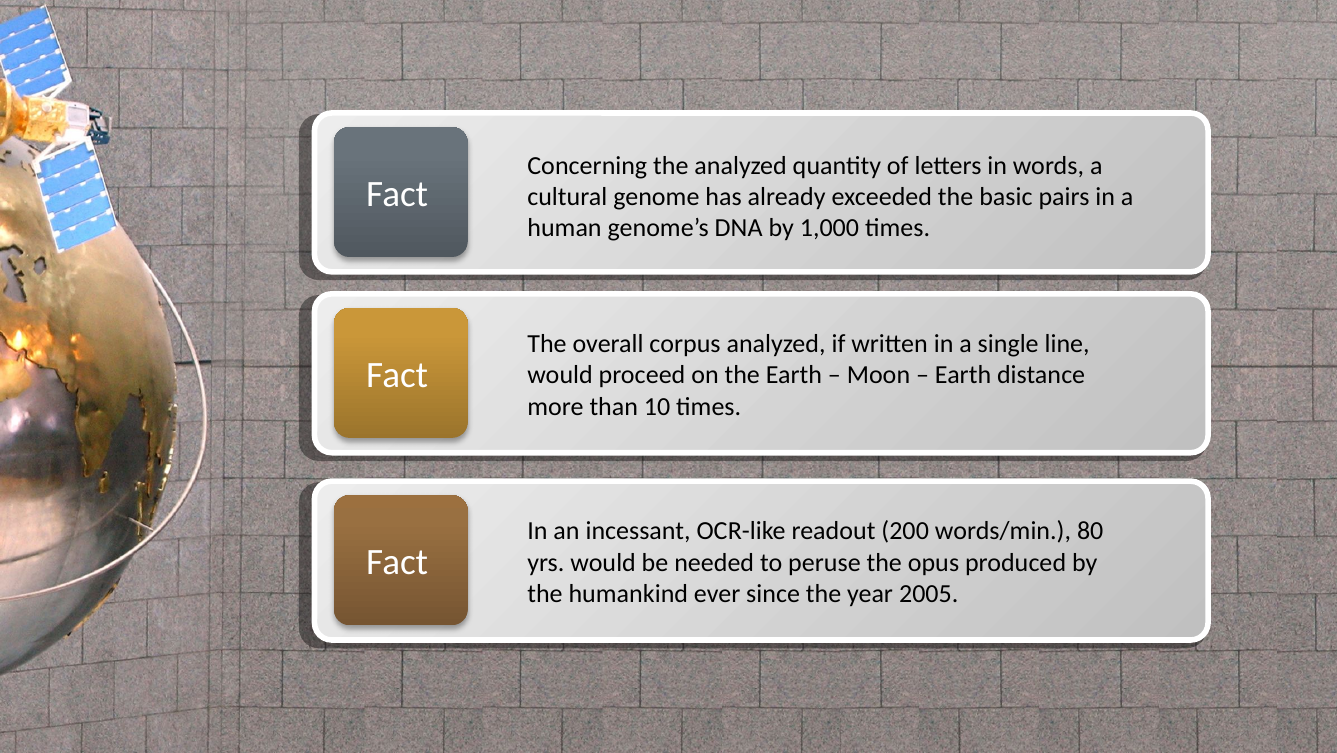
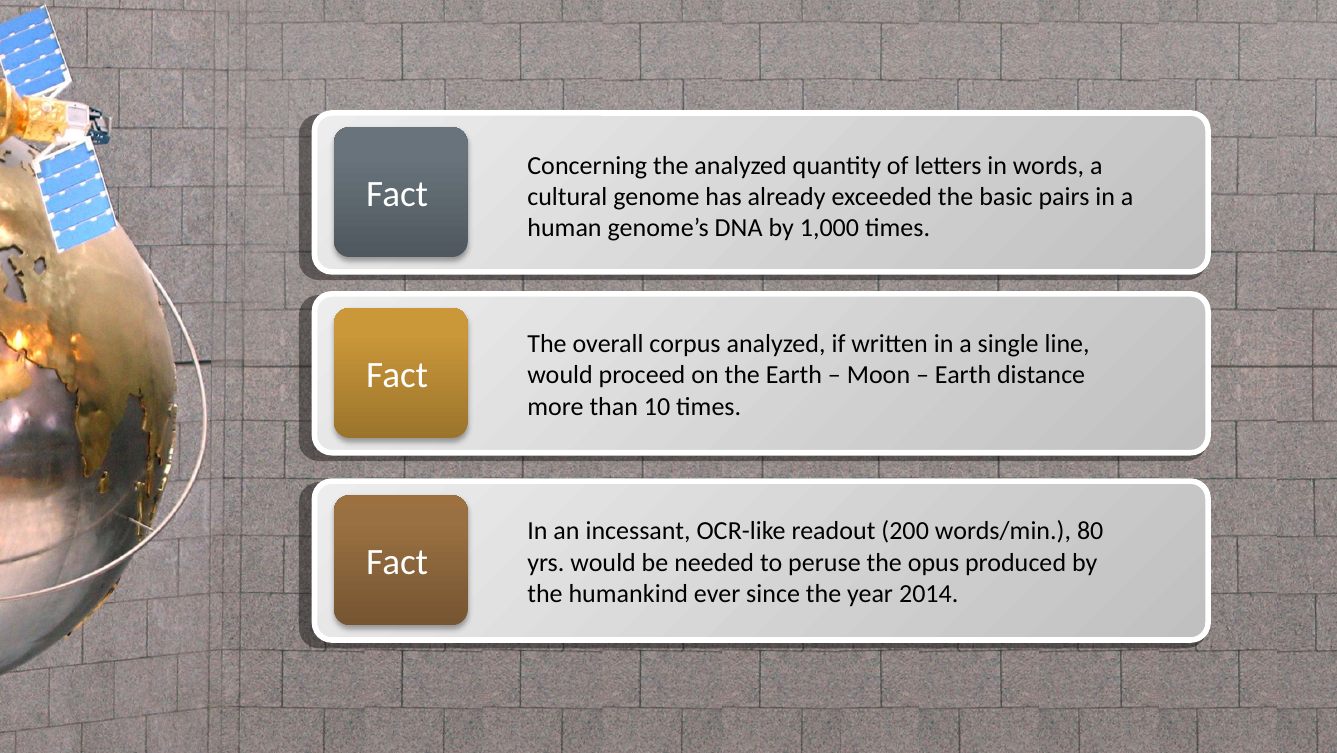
2005: 2005 -> 2014
